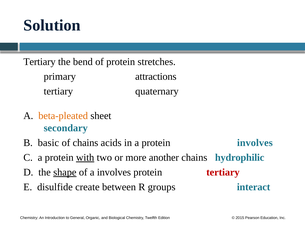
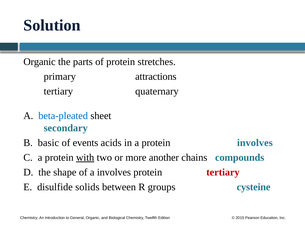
Tertiary at (39, 62): Tertiary -> Organic
bend: bend -> parts
beta-pleated colour: orange -> blue
of chains: chains -> events
hydrophilic: hydrophilic -> compounds
shape underline: present -> none
create: create -> solids
interact: interact -> cysteine
